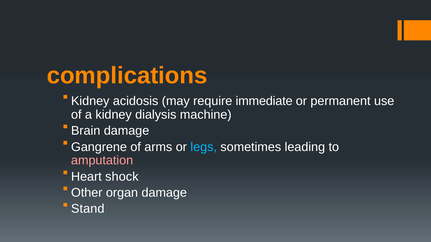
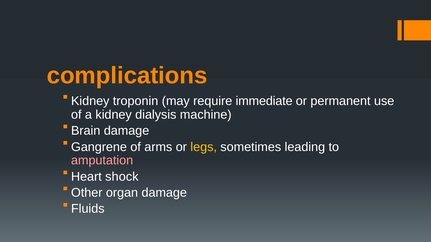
acidosis: acidosis -> troponin
legs colour: light blue -> yellow
Stand: Stand -> Fluids
